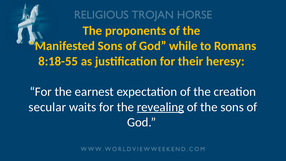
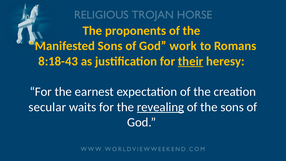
while: while -> work
8:18-55: 8:18-55 -> 8:18-43
their underline: none -> present
